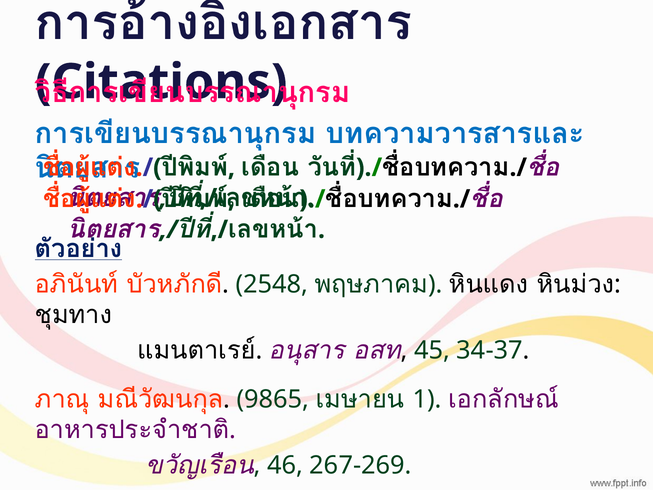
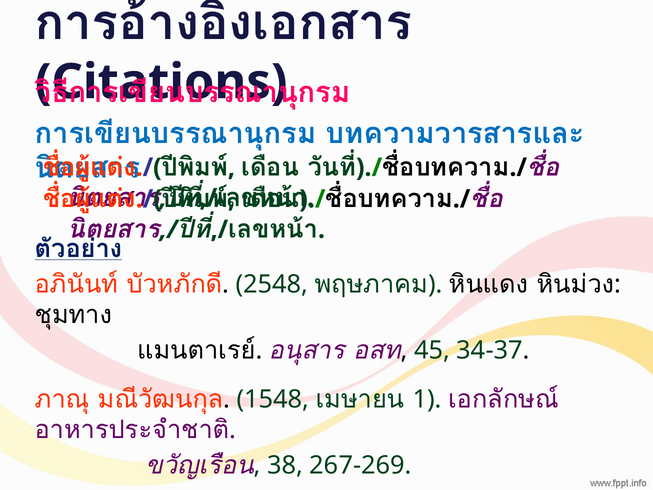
9865: 9865 -> 1548
46: 46 -> 38
